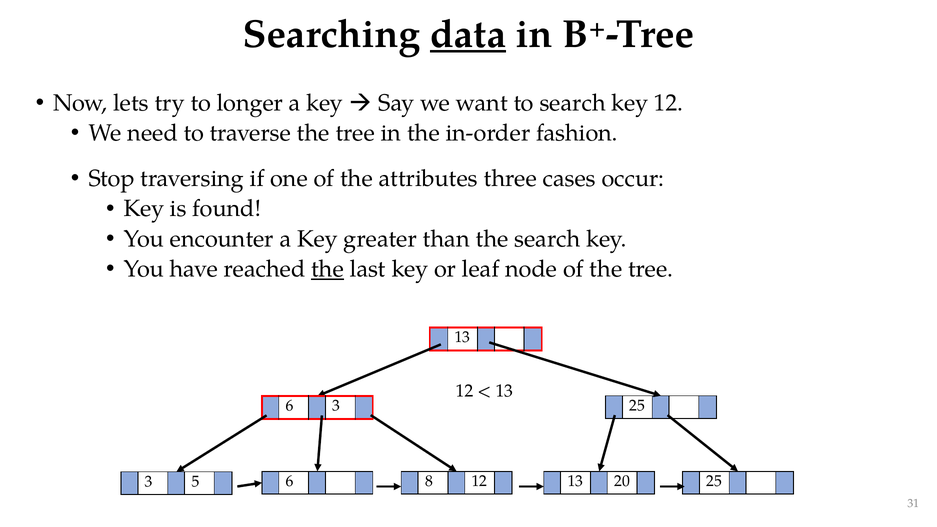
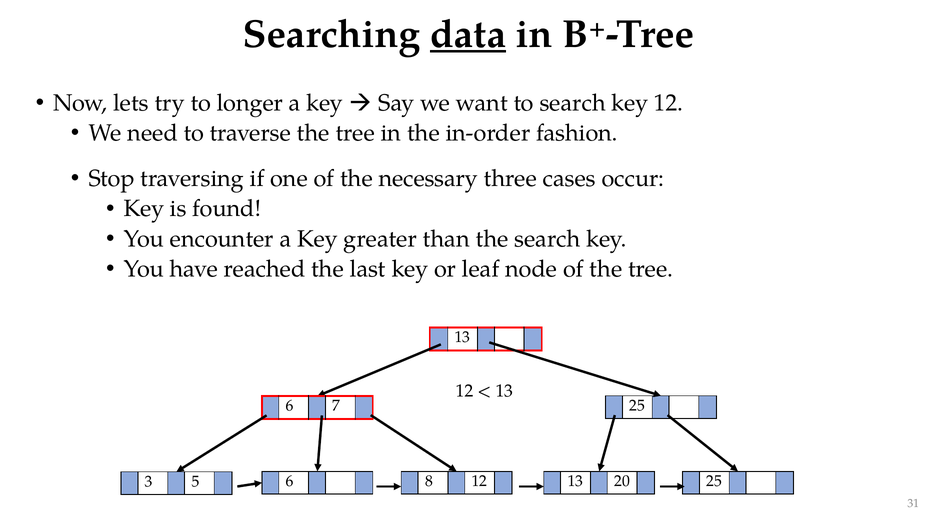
attributes: attributes -> necessary
the at (328, 269) underline: present -> none
3 at (336, 406): 3 -> 7
